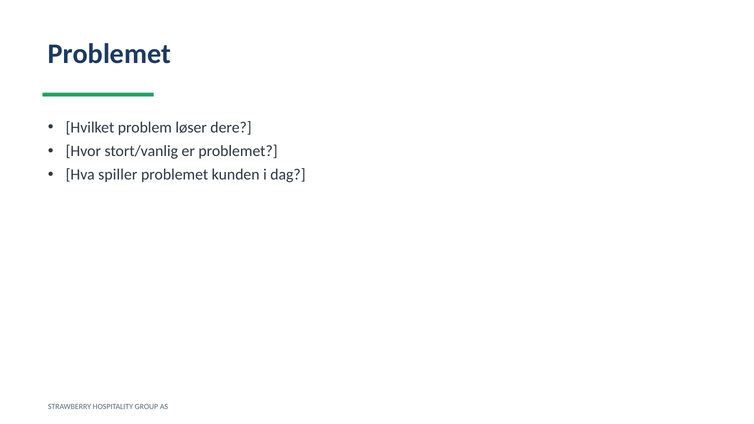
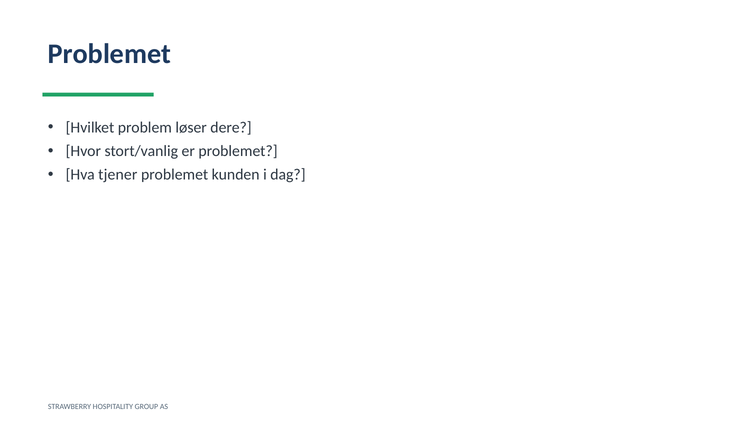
spiller: spiller -> tjener
